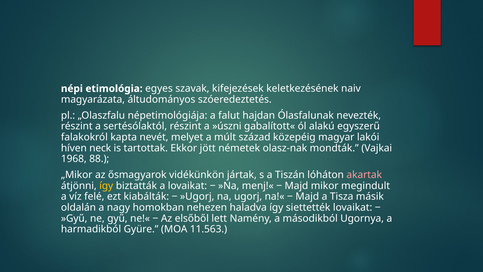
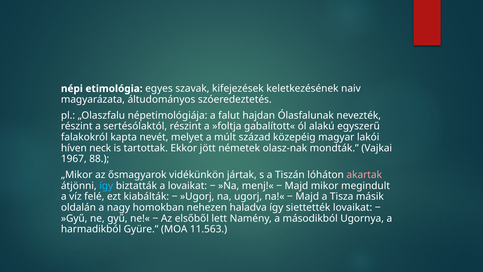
»úszni: »úszni -> »foltja
1968: 1968 -> 1967
így at (106, 186) colour: yellow -> light blue
